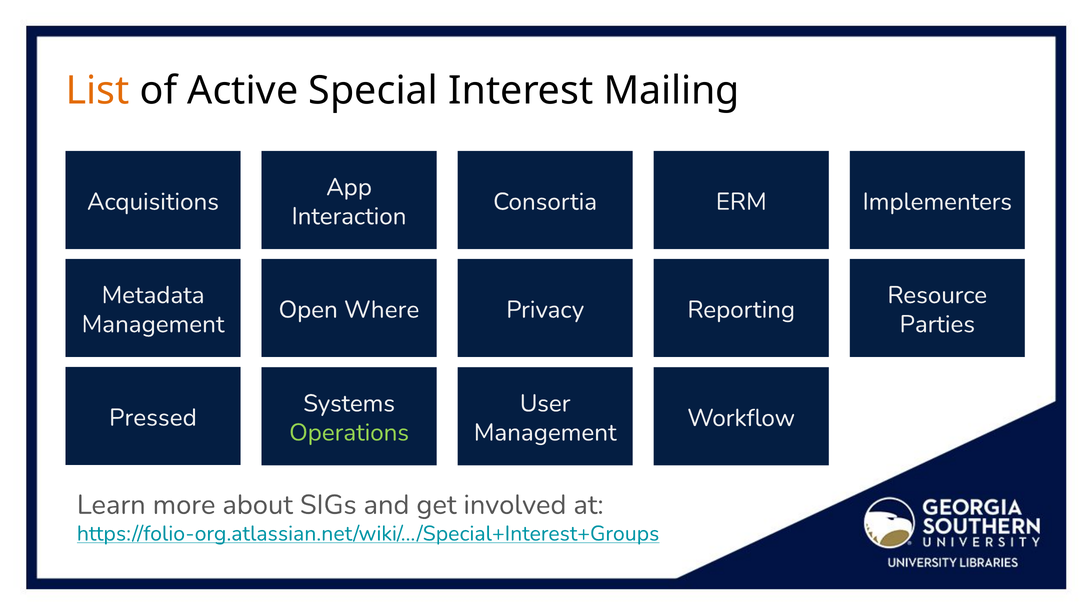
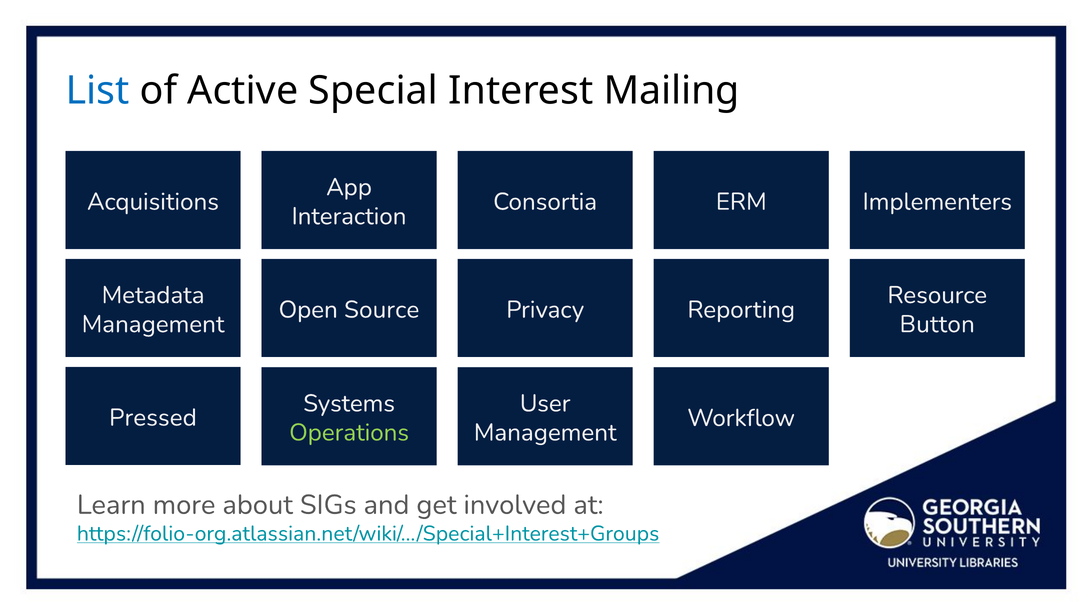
List colour: orange -> blue
Where: Where -> Source
Parties: Parties -> Button
